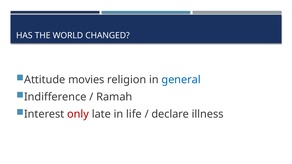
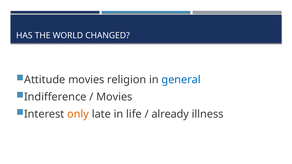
Ramah at (114, 97): Ramah -> Movies
only colour: red -> orange
declare: declare -> already
